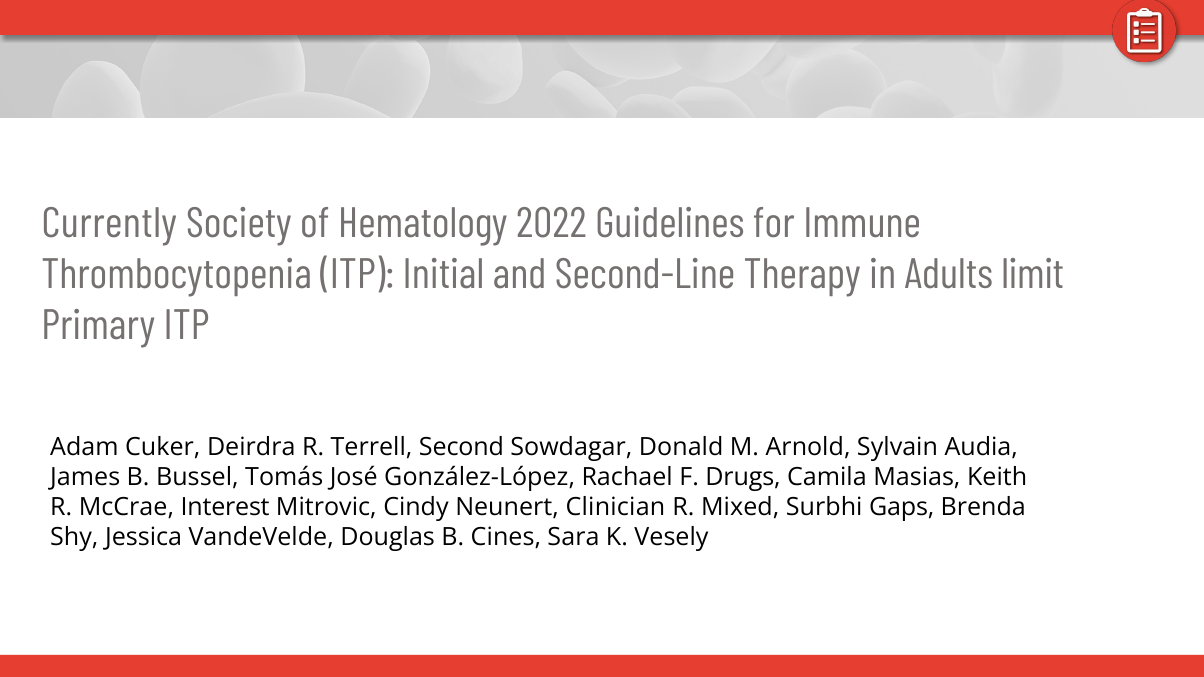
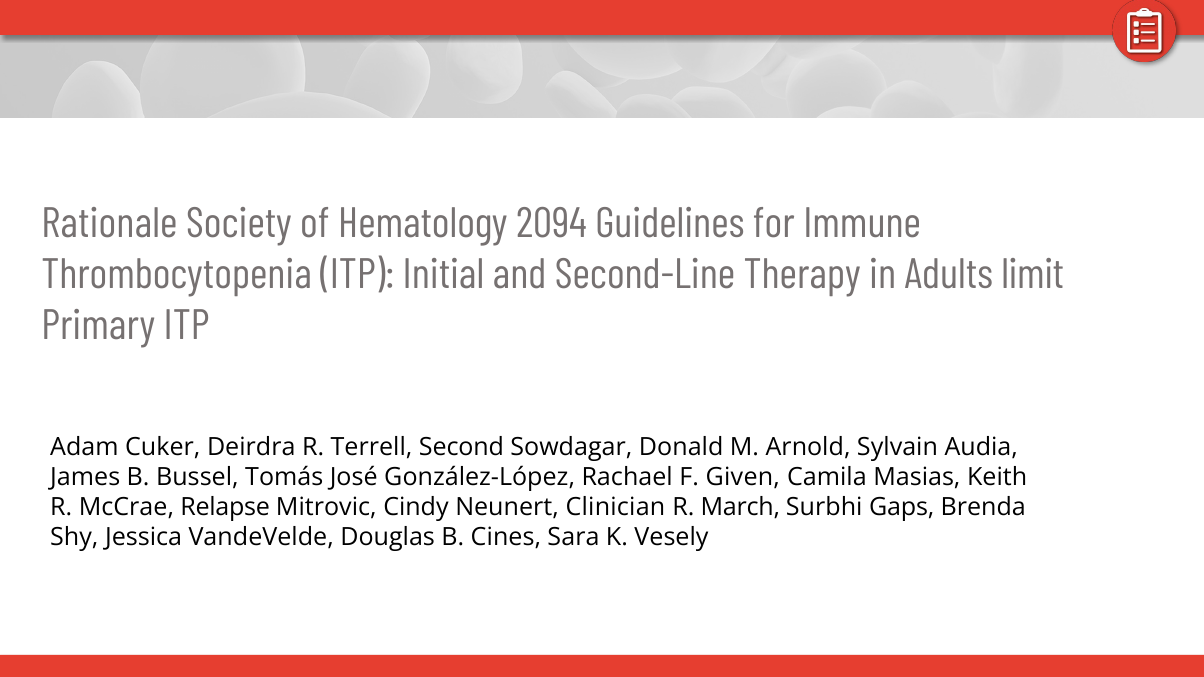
Currently: Currently -> Rationale
2022: 2022 -> 2094
Drugs: Drugs -> Given
Interest: Interest -> Relapse
Mixed: Mixed -> March
